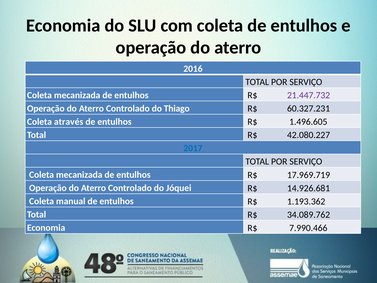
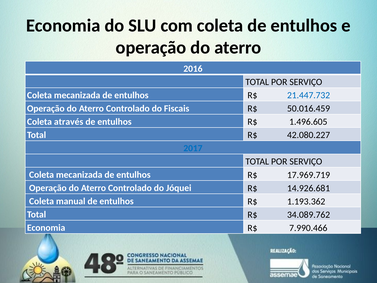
21.447.732 colour: purple -> blue
Thiago: Thiago -> Fiscais
60.327.231: 60.327.231 -> 50.016.459
